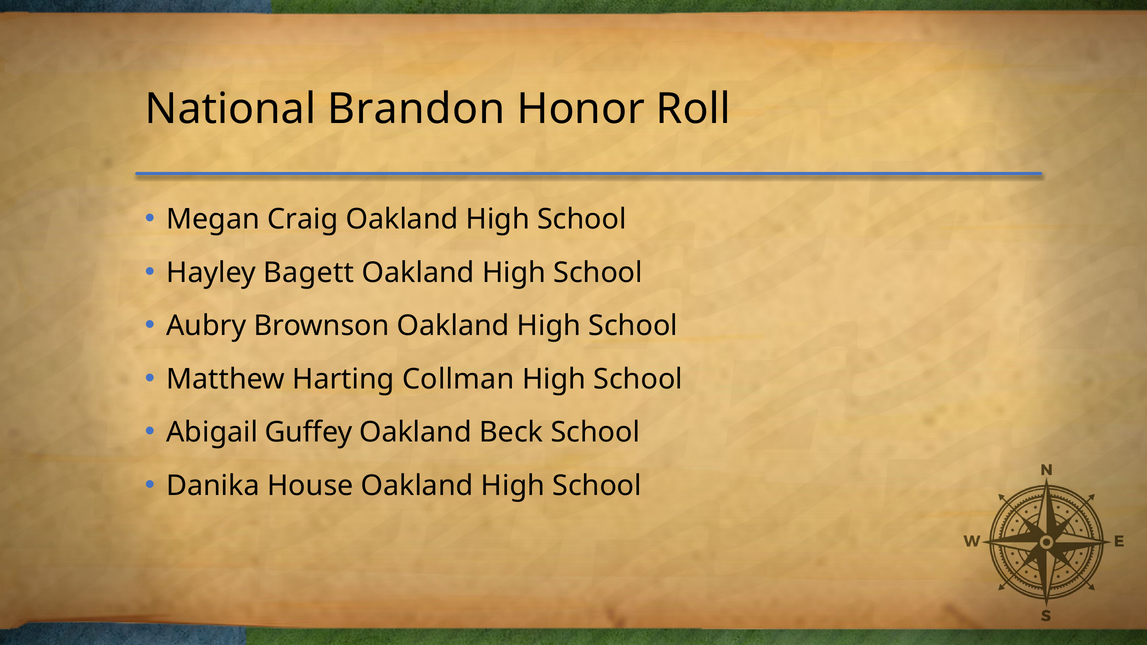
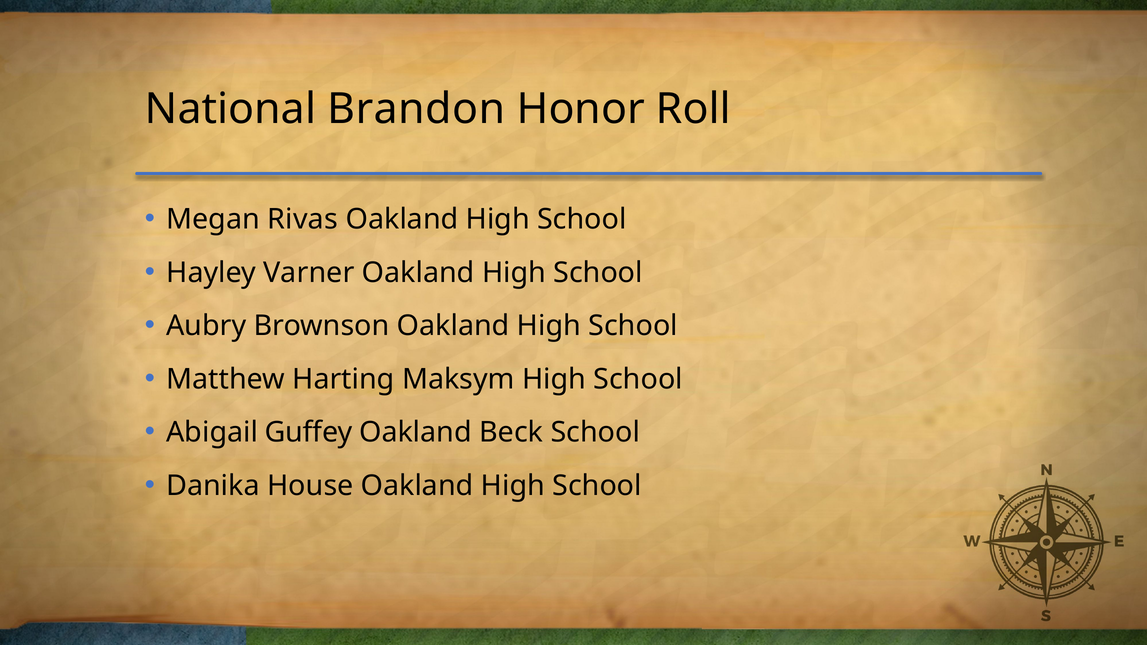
Craig: Craig -> Rivas
Bagett: Bagett -> Varner
Collman: Collman -> Maksym
